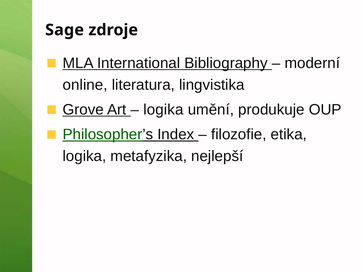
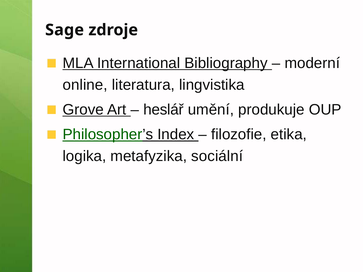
logika at (163, 110): logika -> heslář
nejlepší: nejlepší -> sociální
